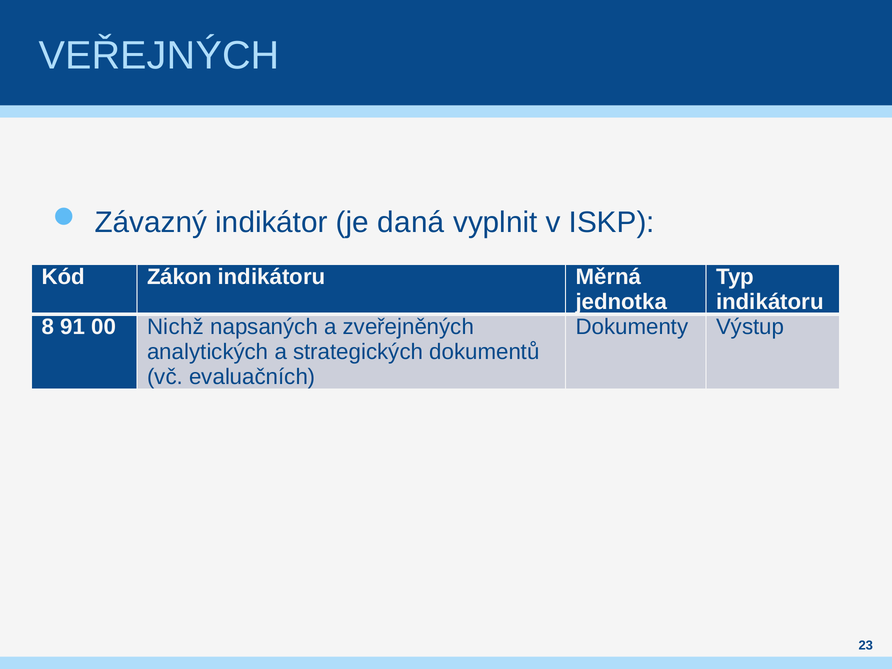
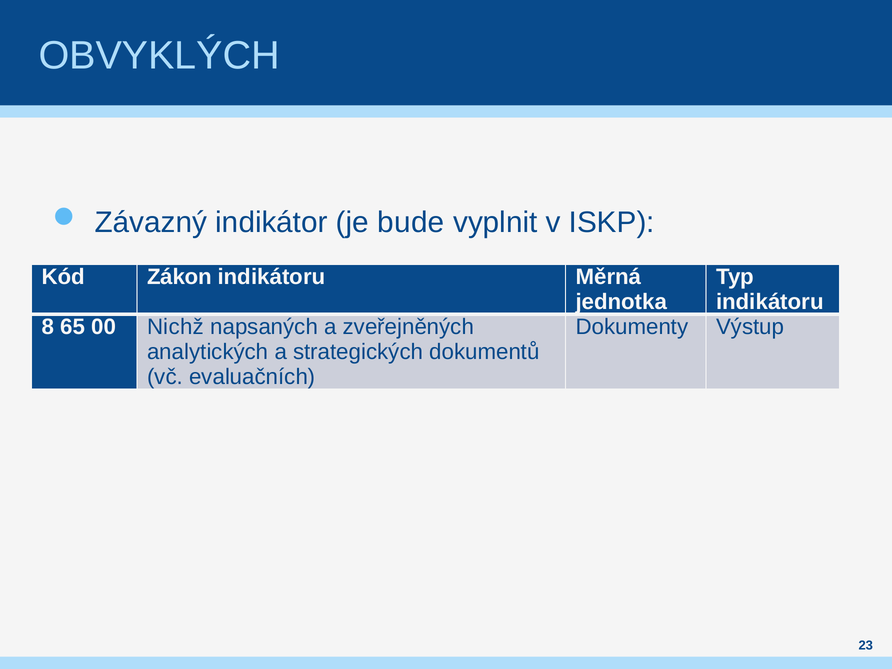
VEŘEJNÝCH: VEŘEJNÝCH -> OBVYKLÝCH
daná: daná -> bude
91: 91 -> 65
